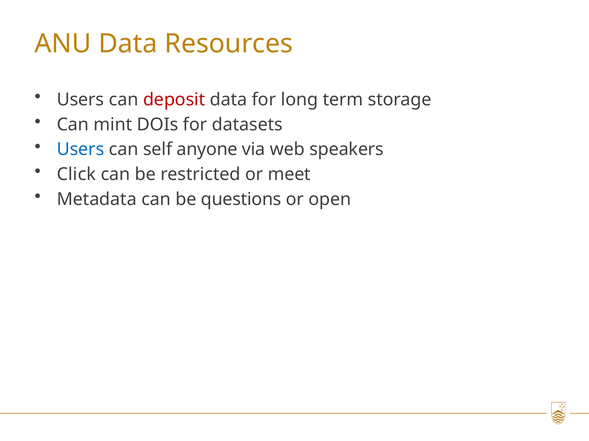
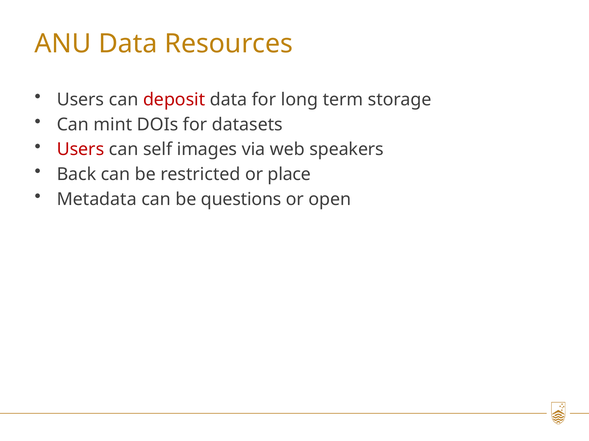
Users at (80, 150) colour: blue -> red
anyone: anyone -> images
Click: Click -> Back
meet: meet -> place
